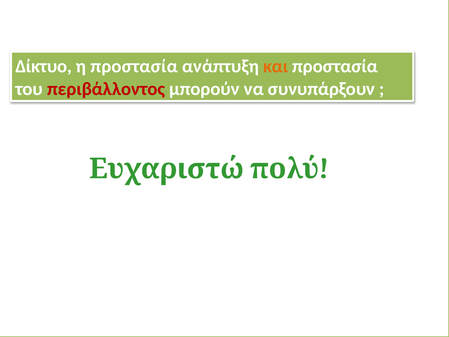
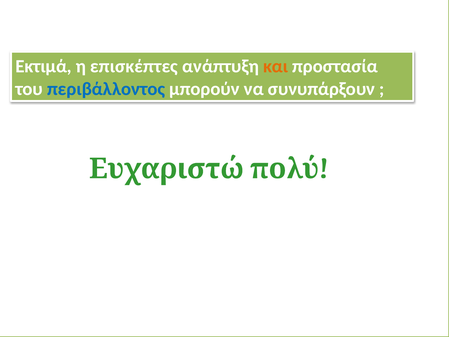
Δίκτυο: Δίκτυο -> Εκτιμά
η προστασία: προστασία -> επισκέπτες
περιβάλλοντος colour: red -> blue
